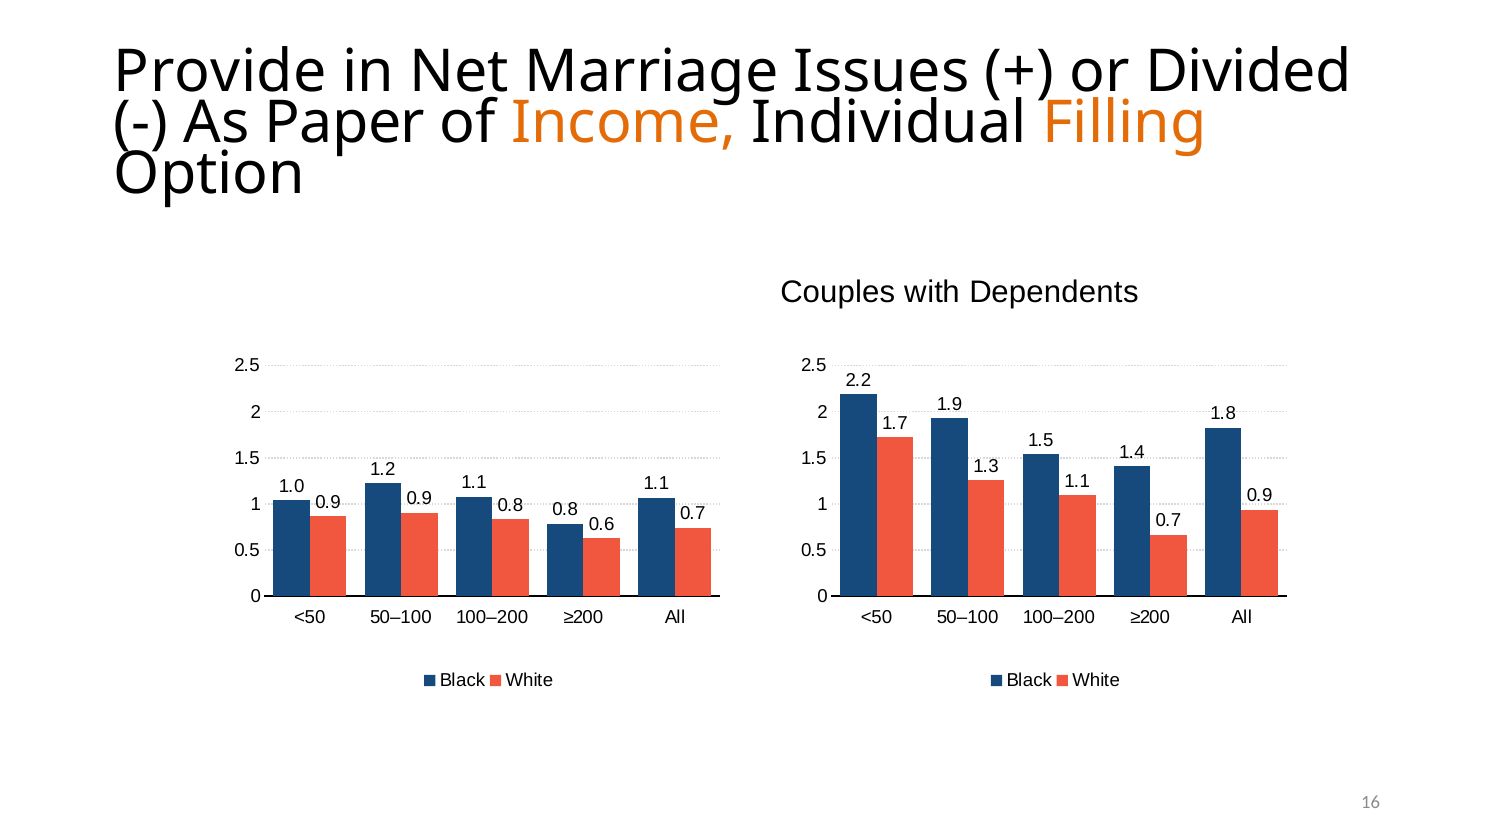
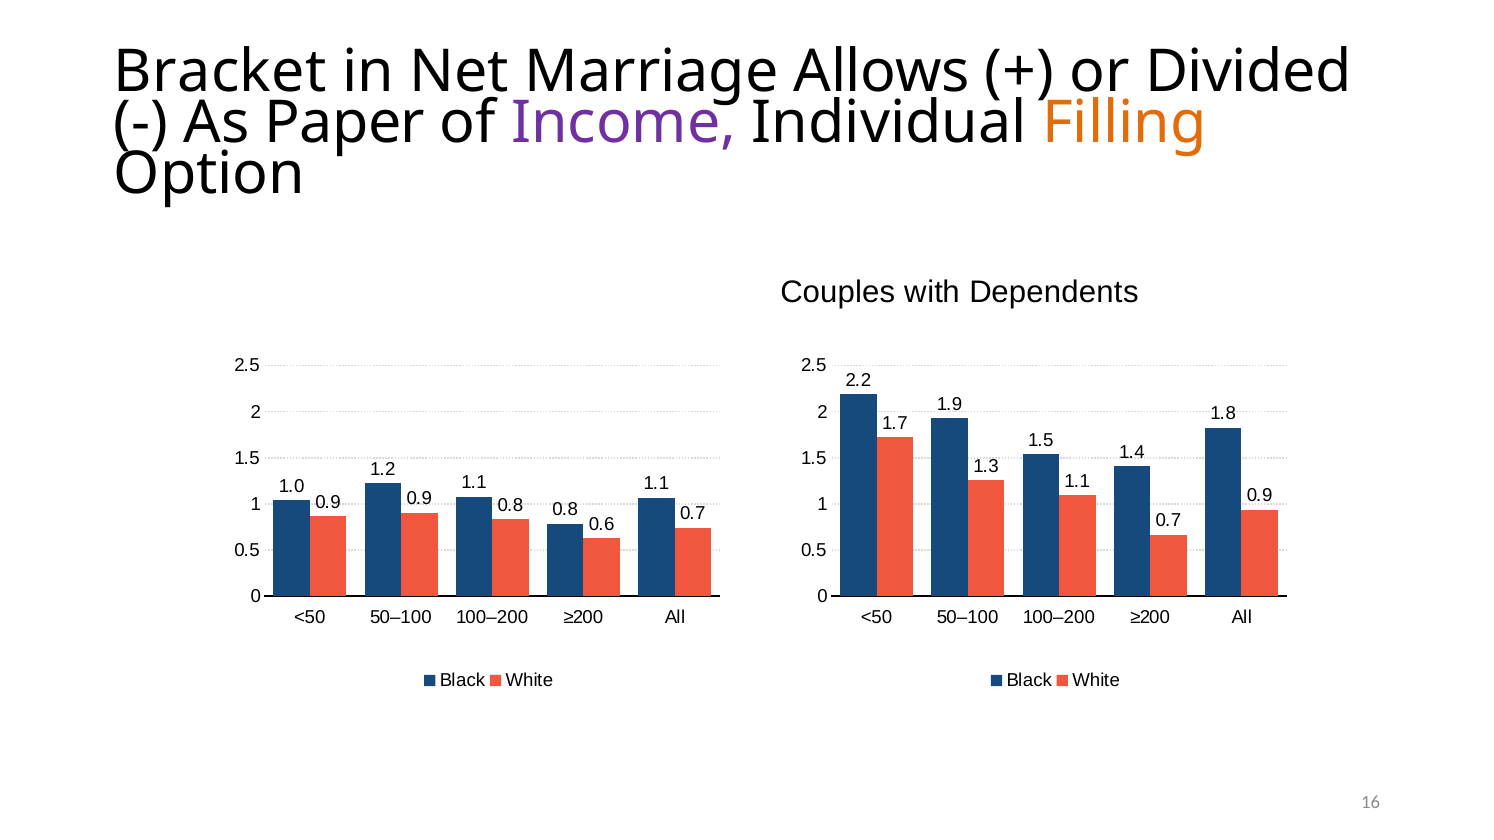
Provide: Provide -> Bracket
Issues: Issues -> Allows
Income colour: orange -> purple
